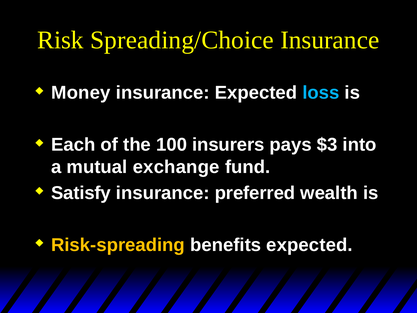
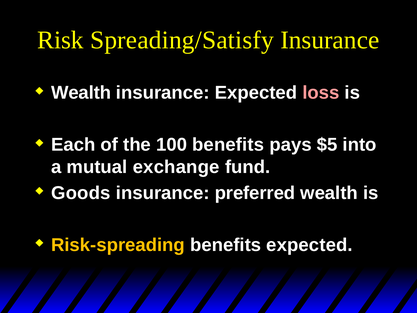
Spreading/Choice: Spreading/Choice -> Spreading/Satisfy
Money at (81, 93): Money -> Wealth
loss colour: light blue -> pink
100 insurers: insurers -> benefits
$3: $3 -> $5
Satisfy: Satisfy -> Goods
